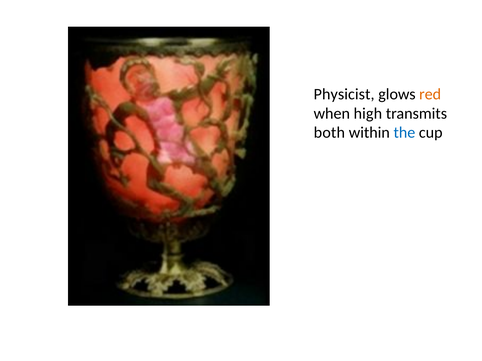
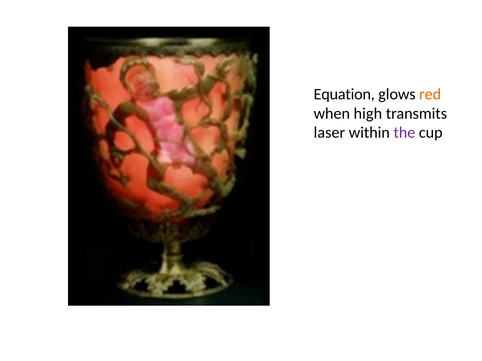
Physicist: Physicist -> Equation
both: both -> laser
the colour: blue -> purple
